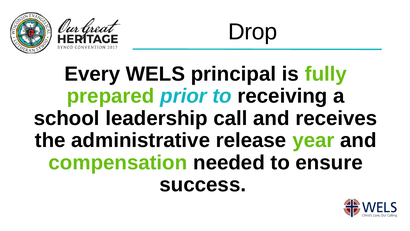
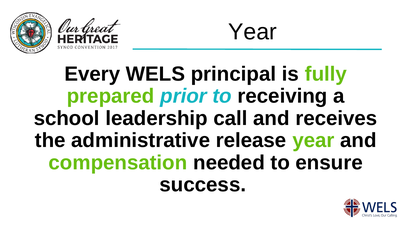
Drop at (253, 32): Drop -> Year
